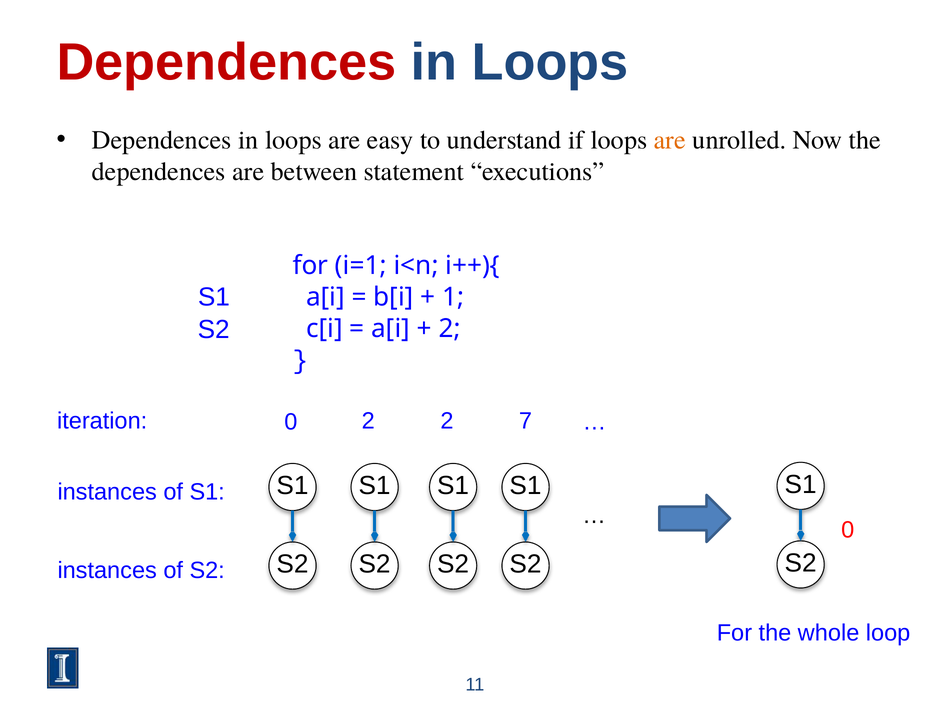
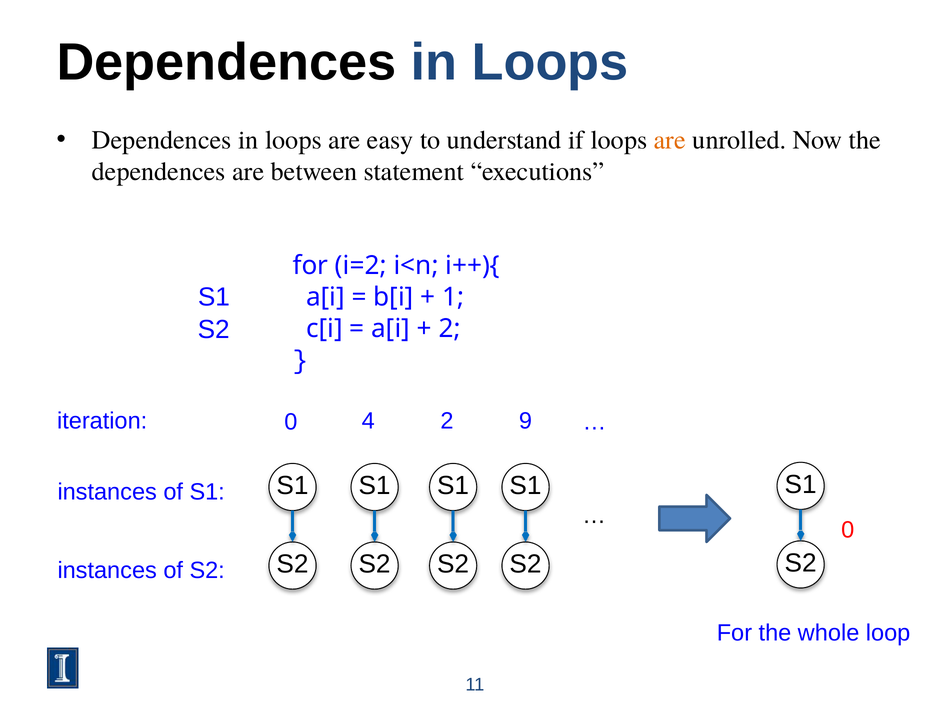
Dependences at (226, 63) colour: red -> black
i=1: i=1 -> i=2
0 2: 2 -> 4
7: 7 -> 9
